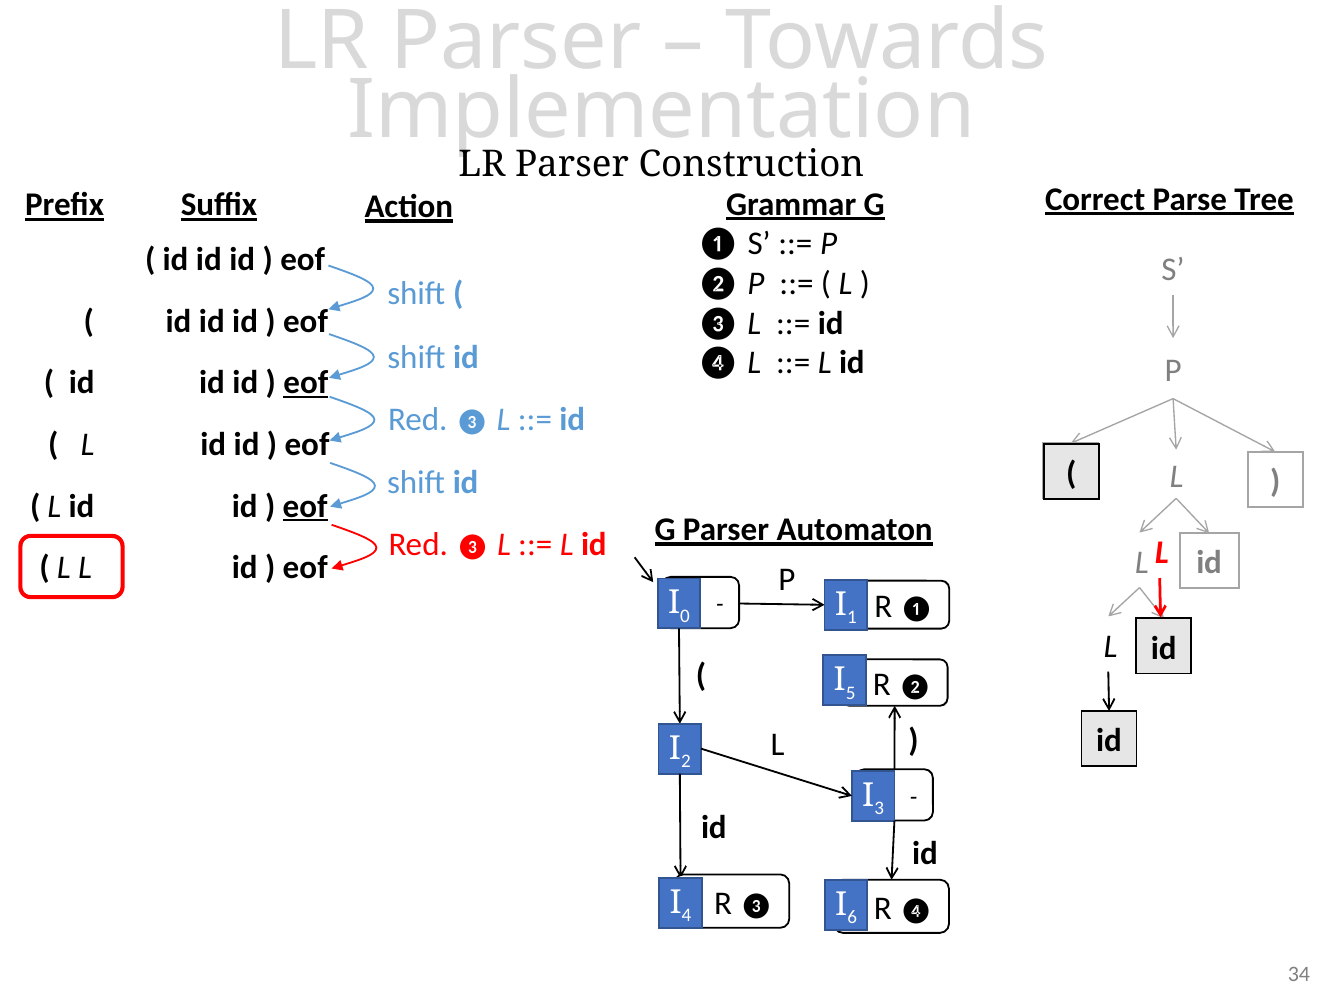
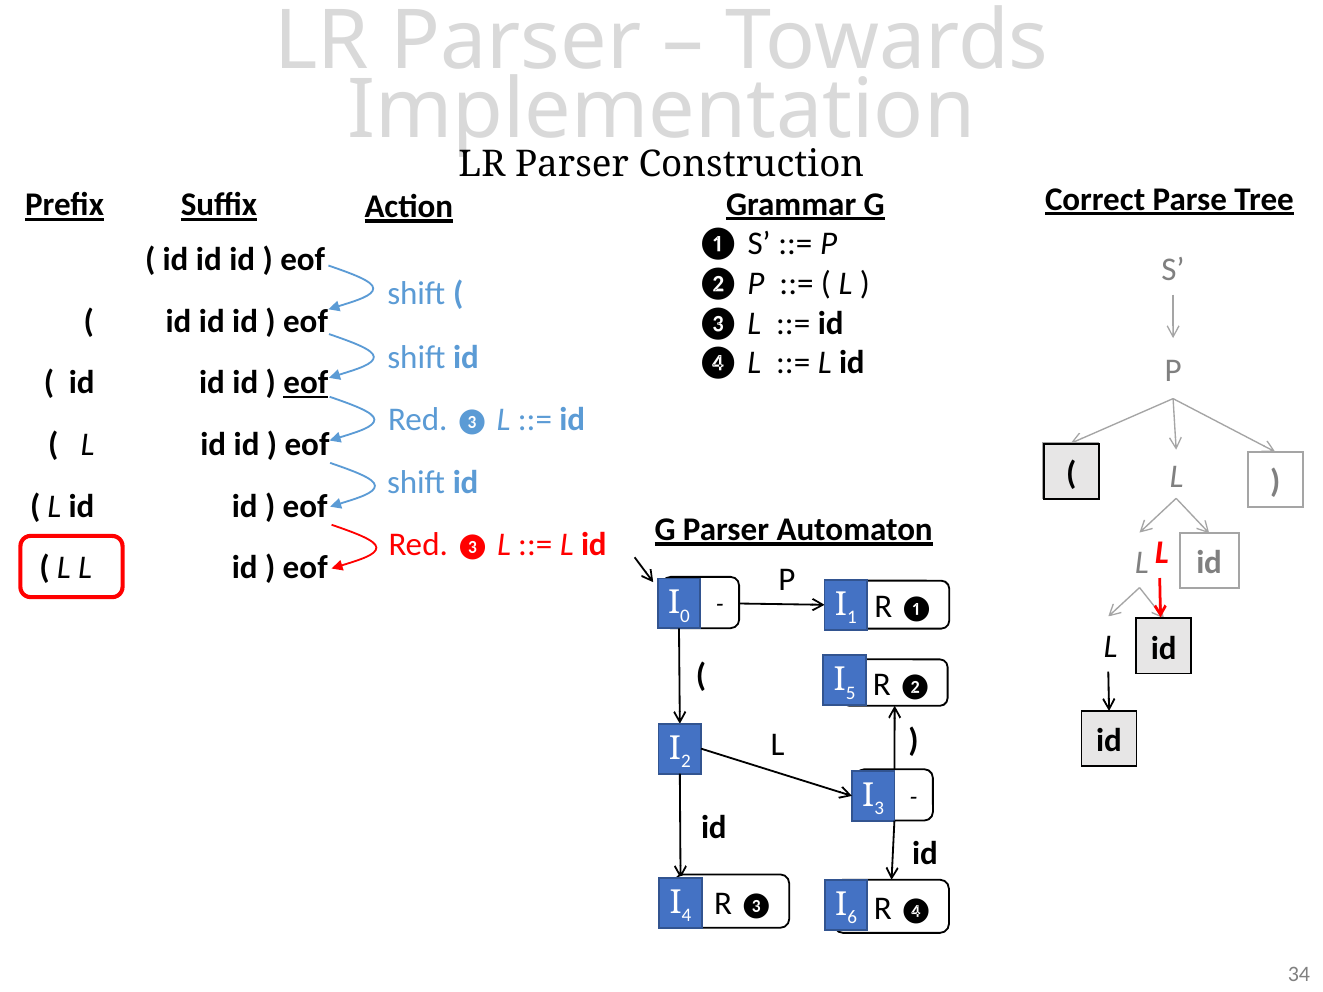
eof at (305, 506) underline: present -> none
